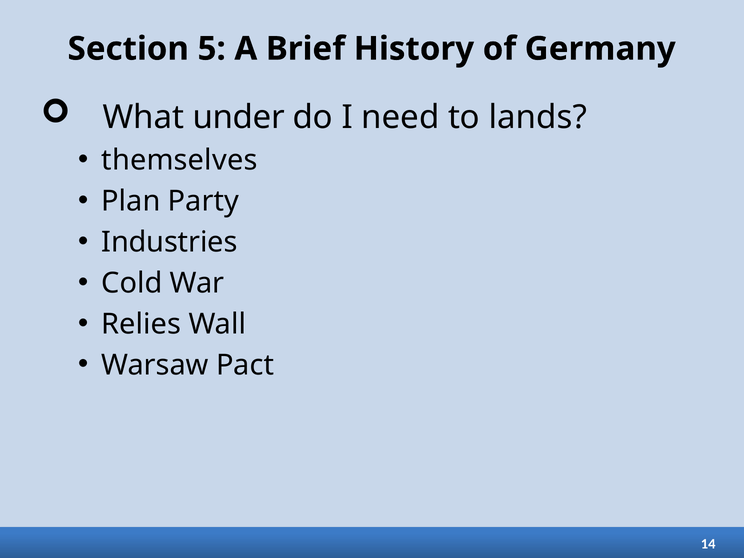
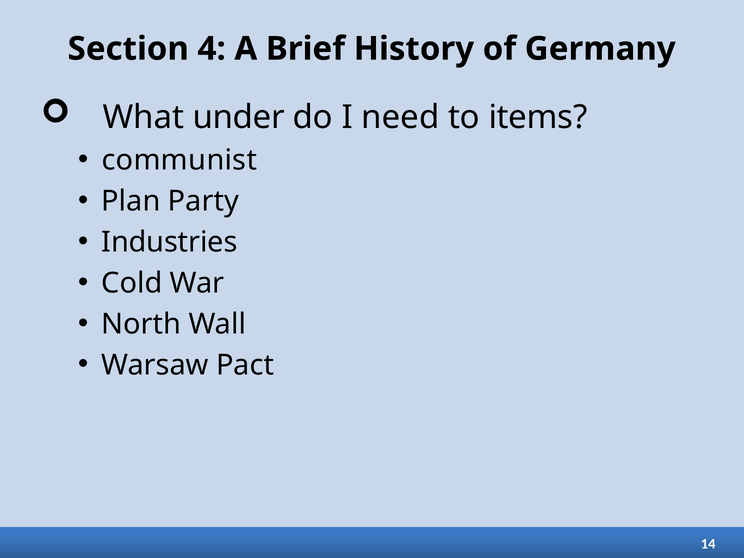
5: 5 -> 4
lands: lands -> items
themselves: themselves -> communist
Relies: Relies -> North
